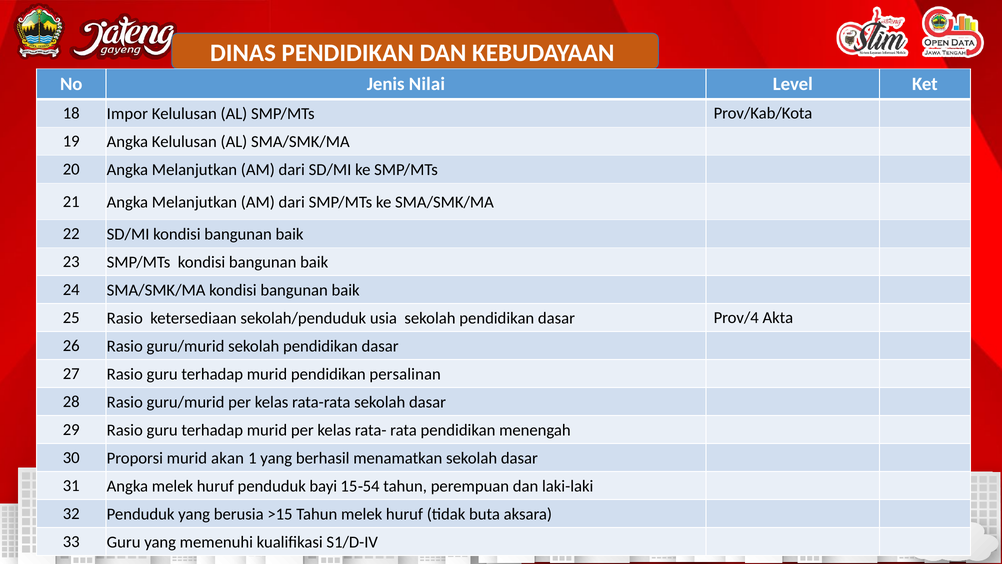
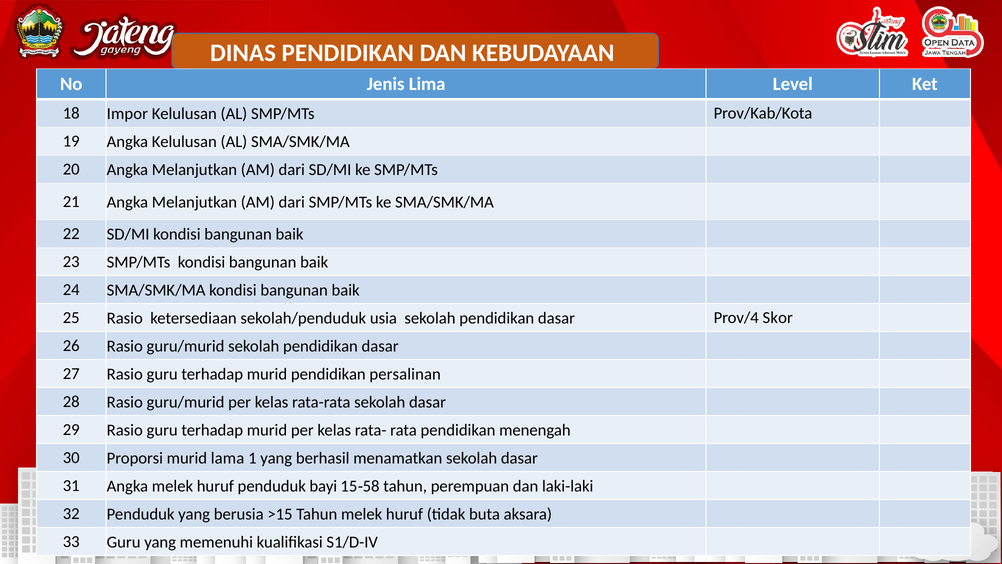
Nilai: Nilai -> Lima
Akta: Akta -> Skor
akan: akan -> lama
54: 54 -> 58
